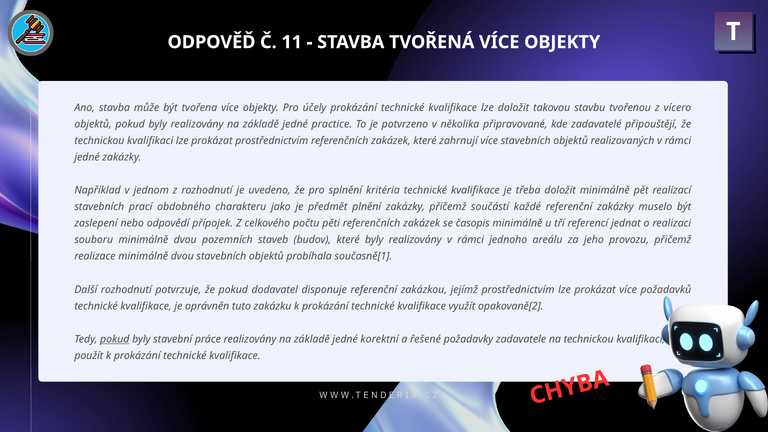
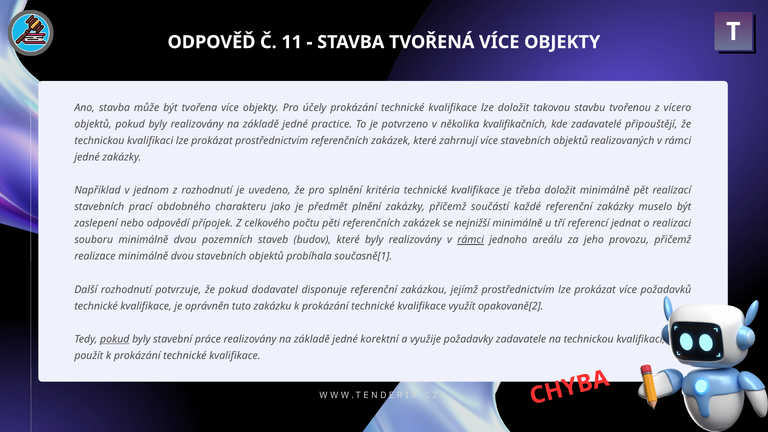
připravované: připravované -> kvalifikačních
časopis: časopis -> nejnižší
rámci at (471, 240) underline: none -> present
řešené: řešené -> využije
